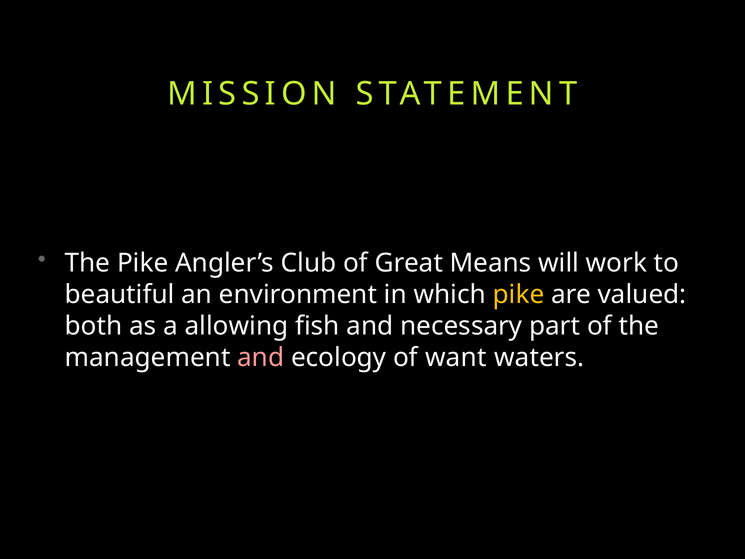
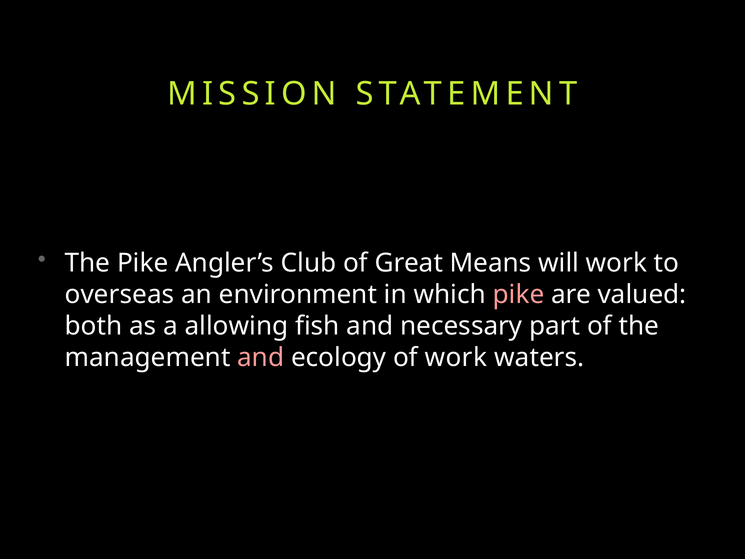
beautiful: beautiful -> overseas
pike at (519, 295) colour: yellow -> pink
of want: want -> work
